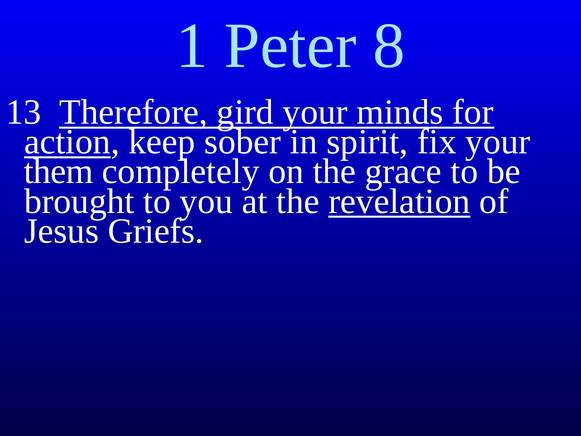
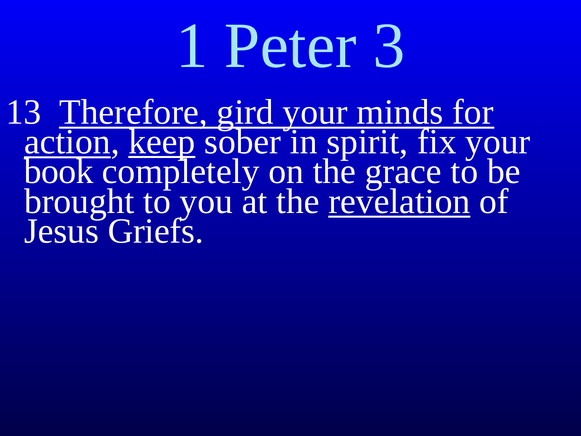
8: 8 -> 3
keep underline: none -> present
them: them -> book
